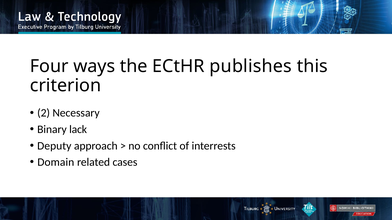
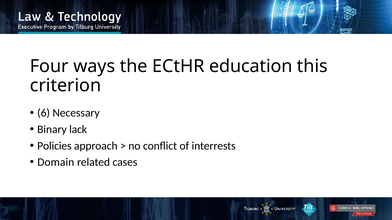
publishes: publishes -> education
2: 2 -> 6
Deputy: Deputy -> Policies
